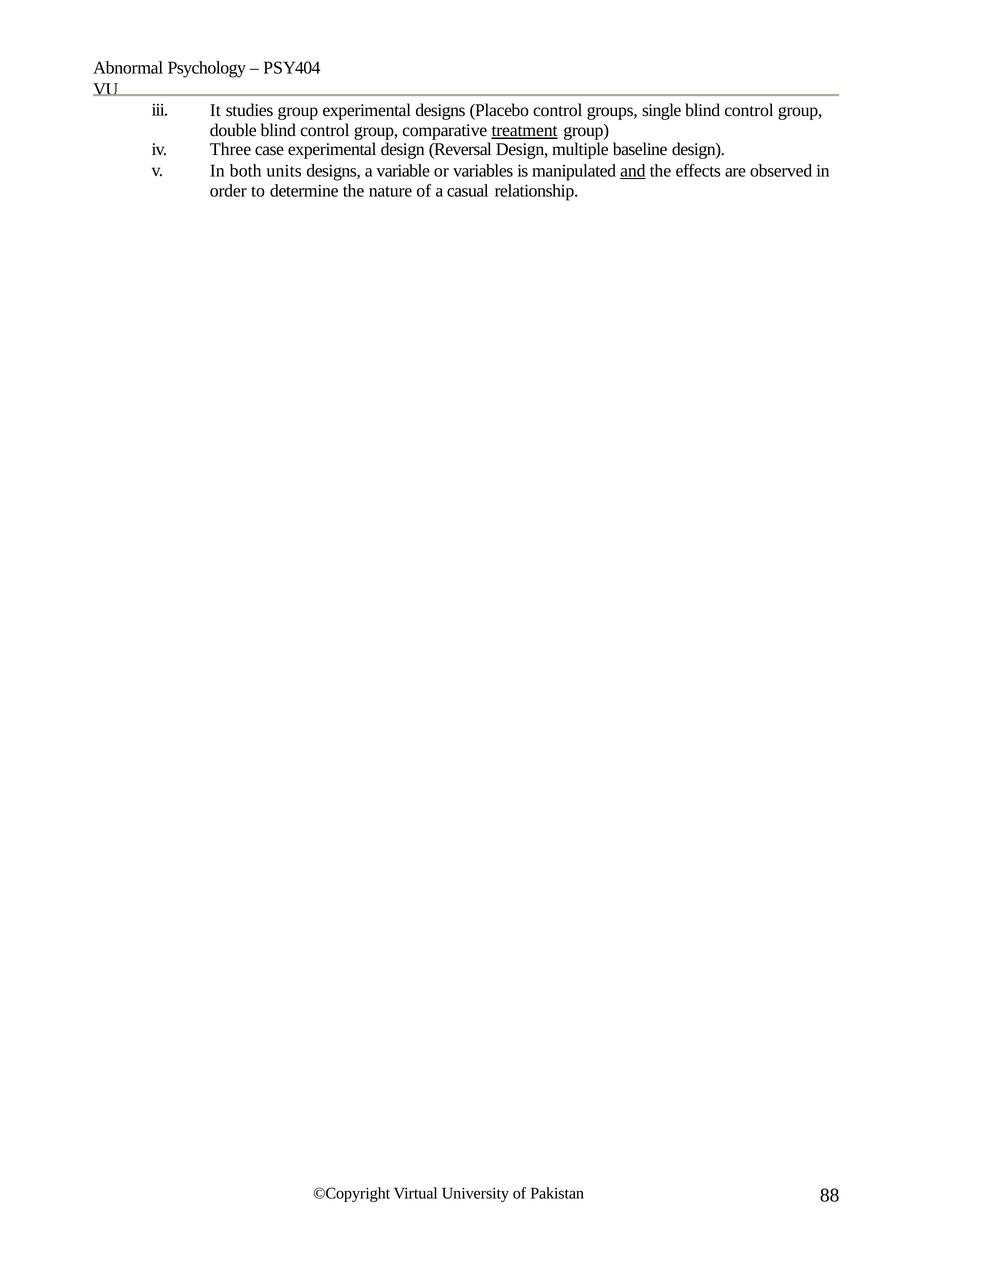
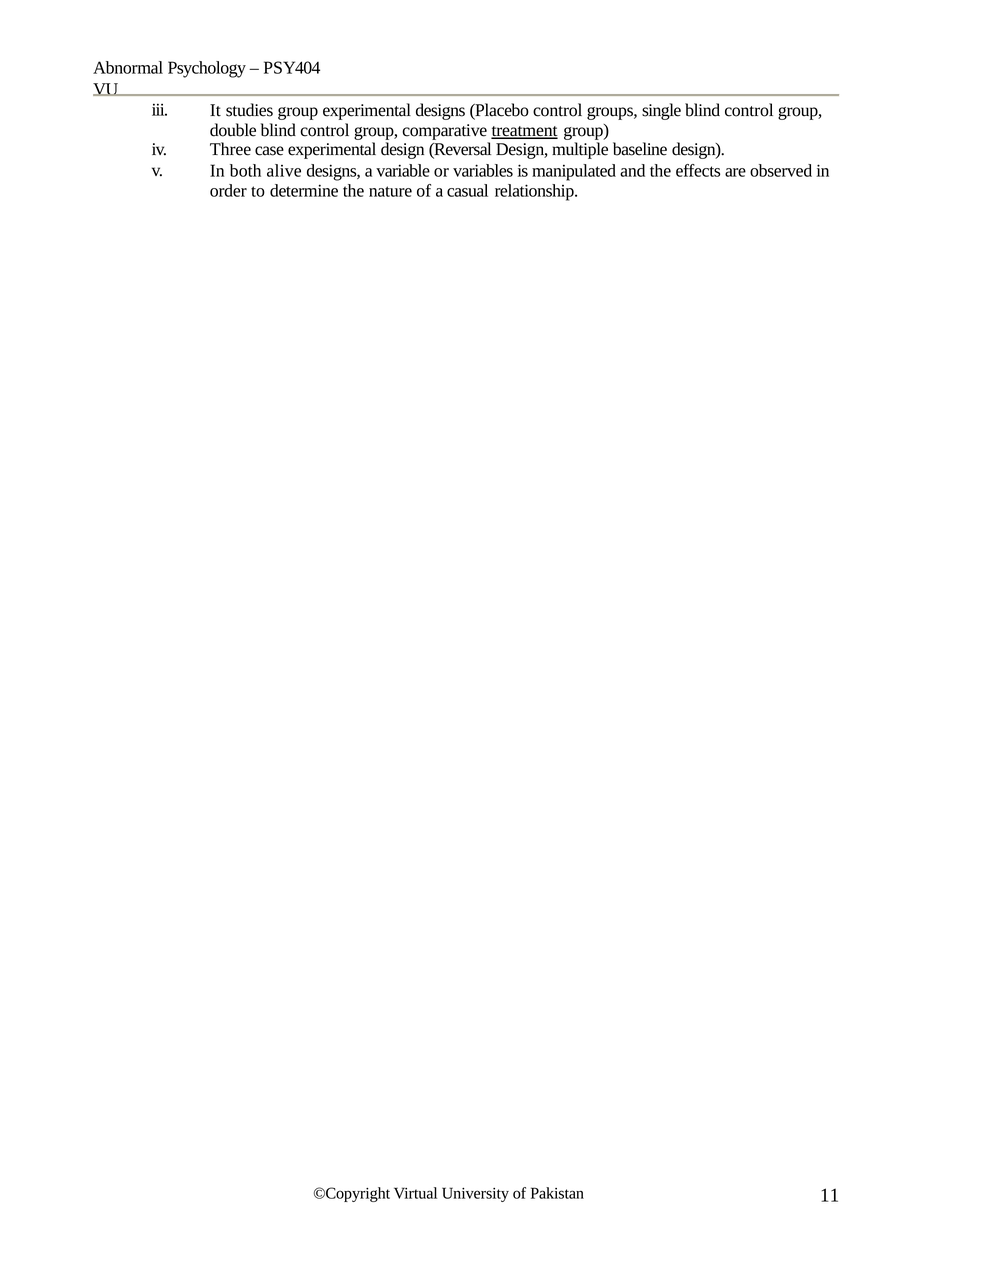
units: units -> alive
and underline: present -> none
88: 88 -> 11
